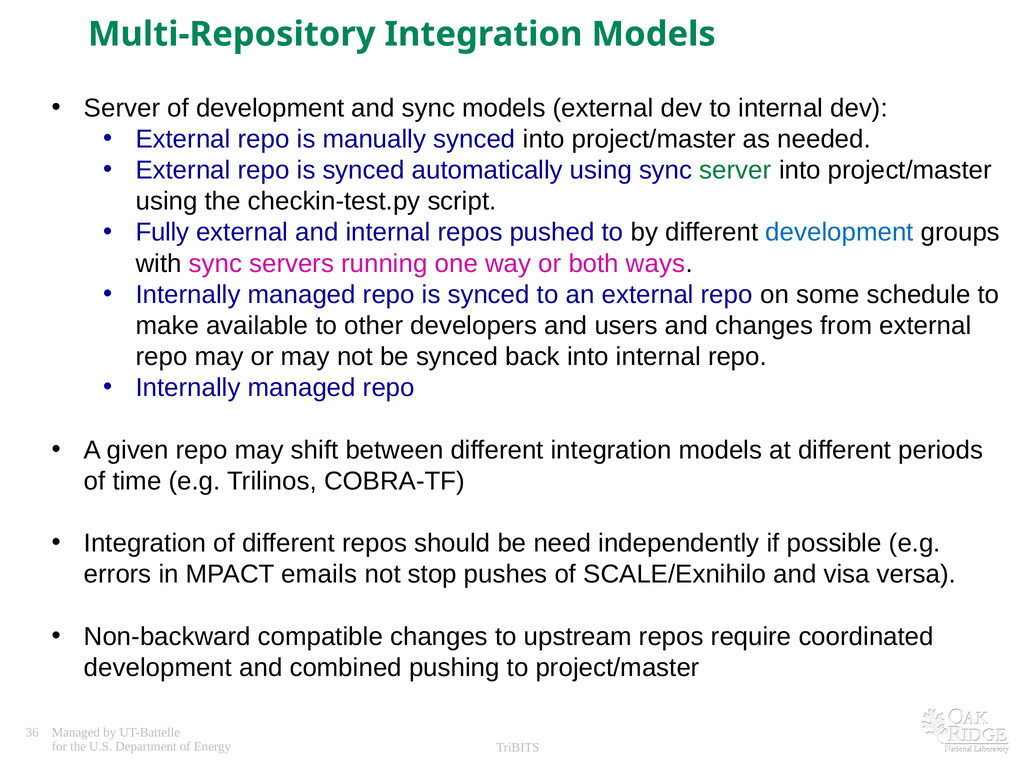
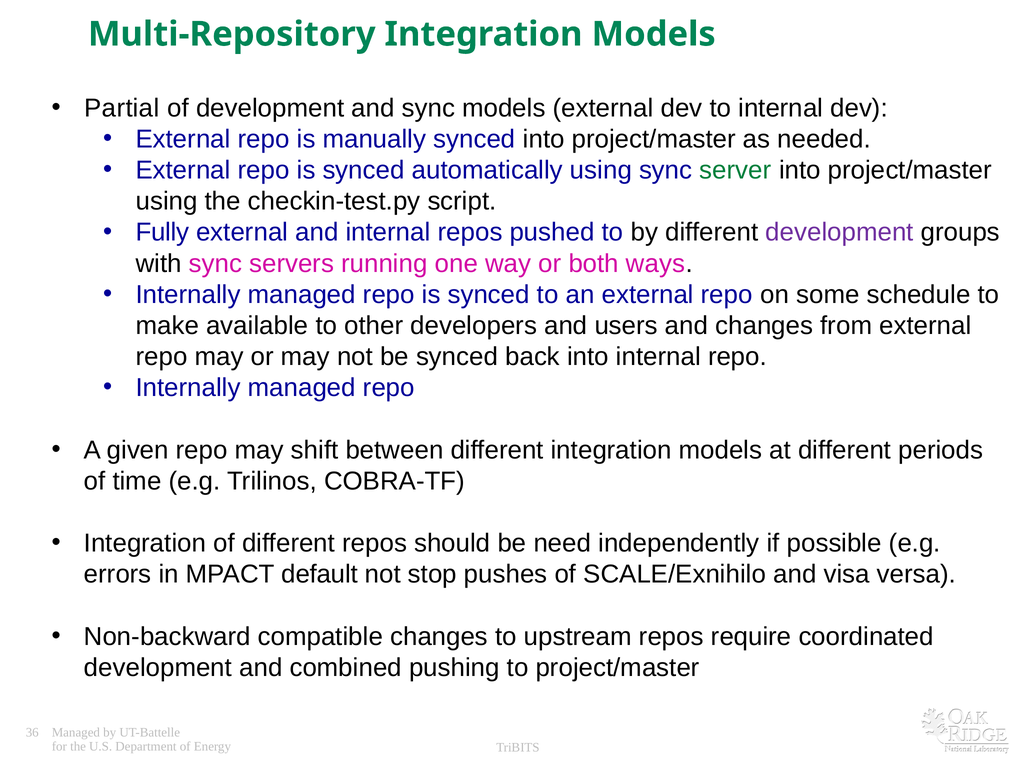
Server at (122, 108): Server -> Partial
development at (840, 232) colour: blue -> purple
emails: emails -> default
